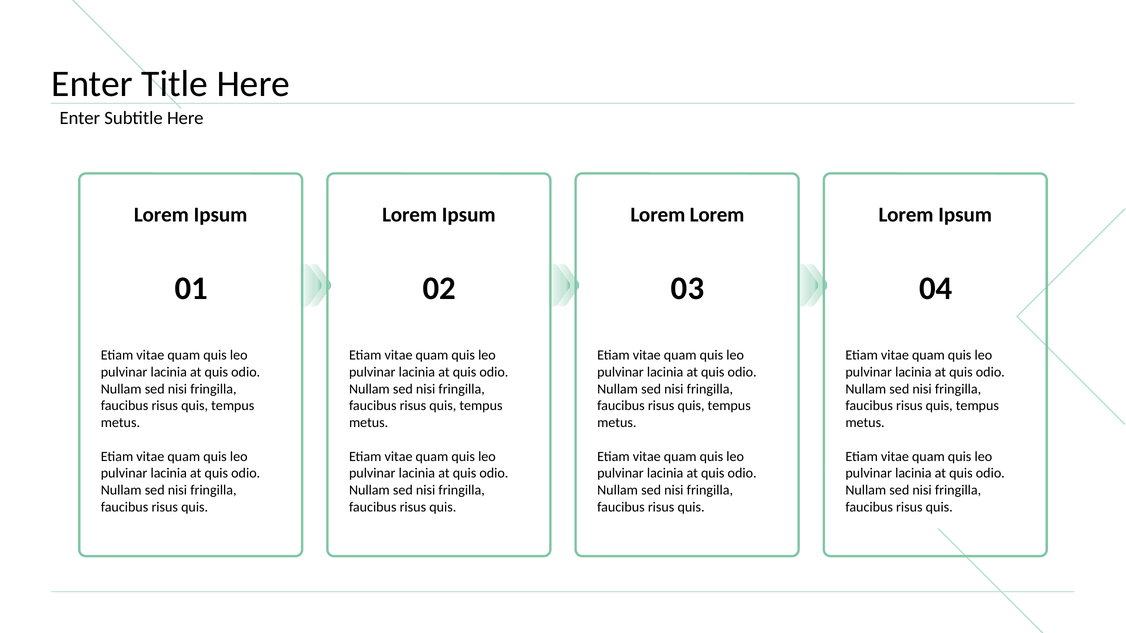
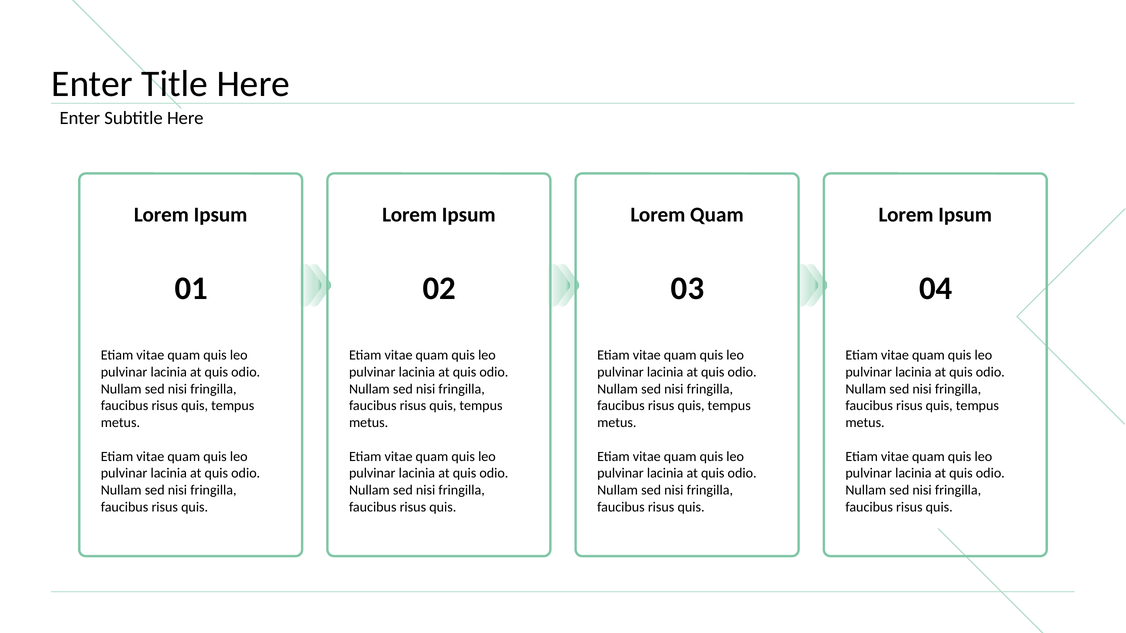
Lorem Lorem: Lorem -> Quam
